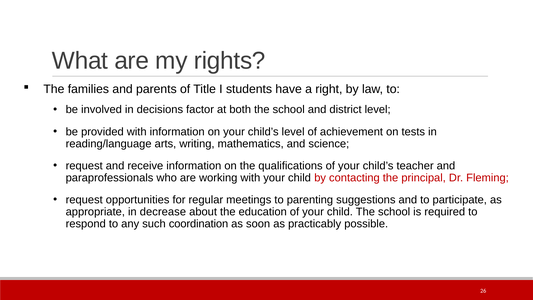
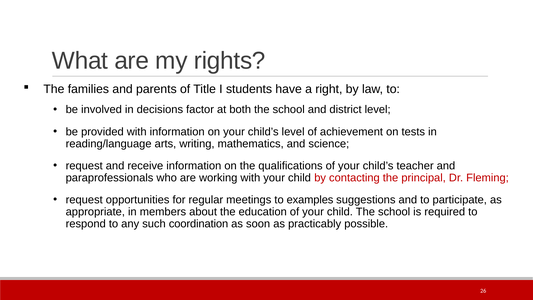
parenting: parenting -> examples
decrease: decrease -> members
